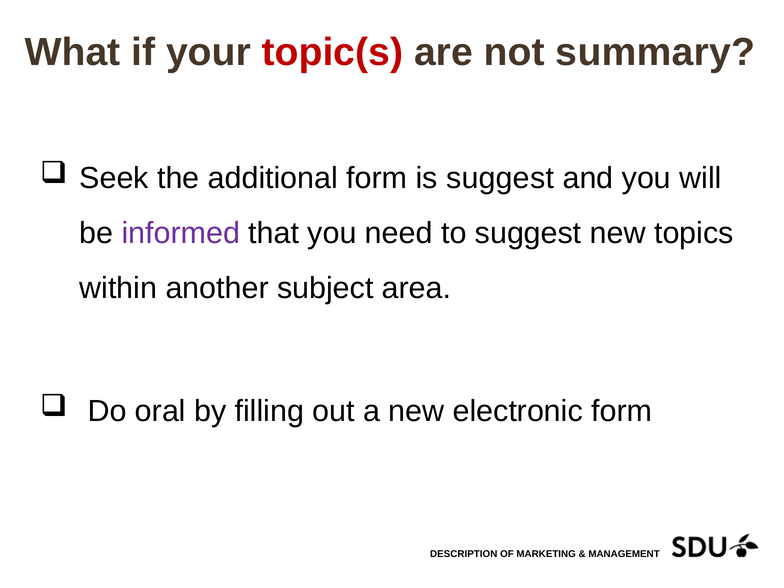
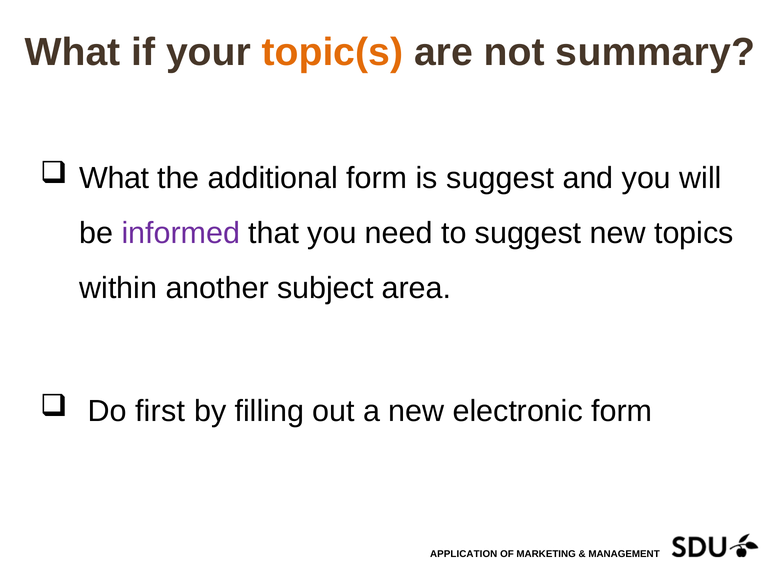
topic(s colour: red -> orange
Seek at (114, 178): Seek -> What
oral: oral -> first
DESCRIPTION: DESCRIPTION -> APPLICATION
